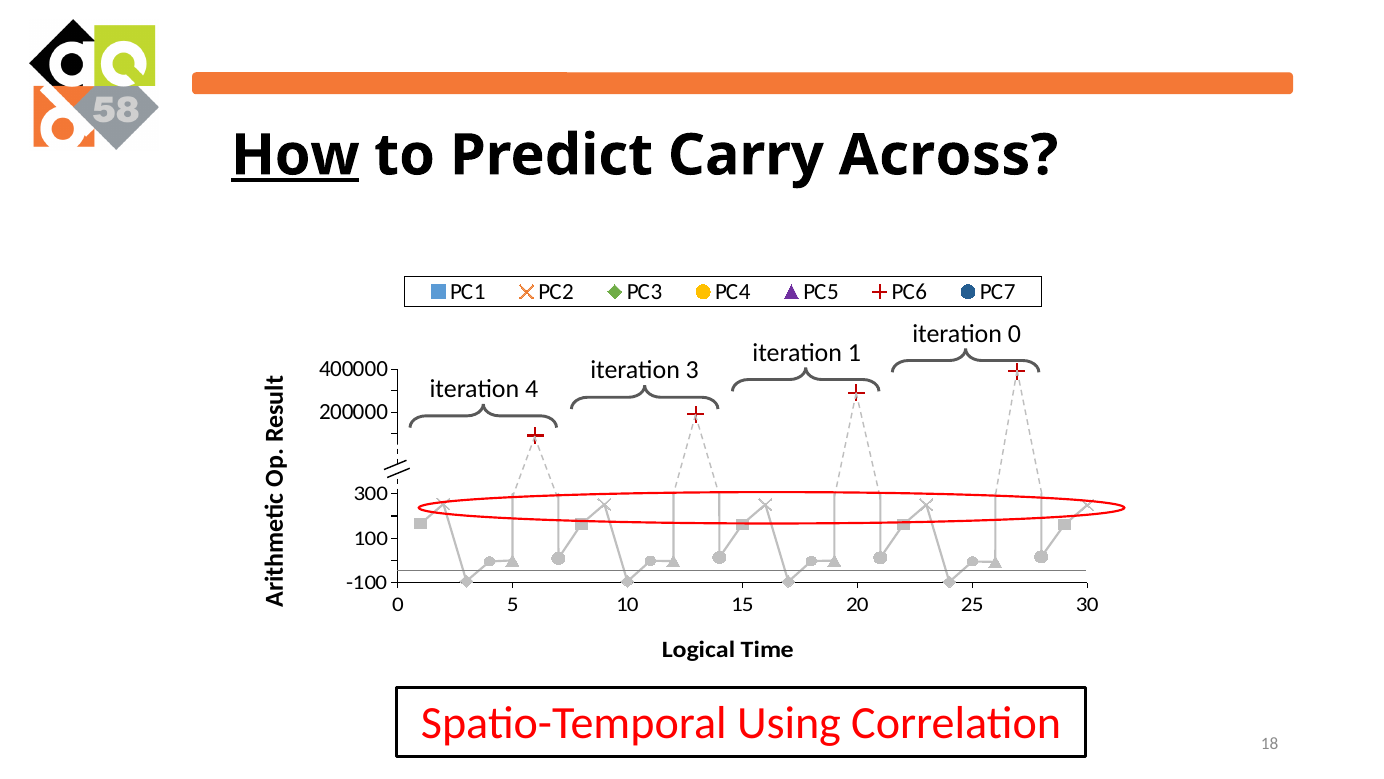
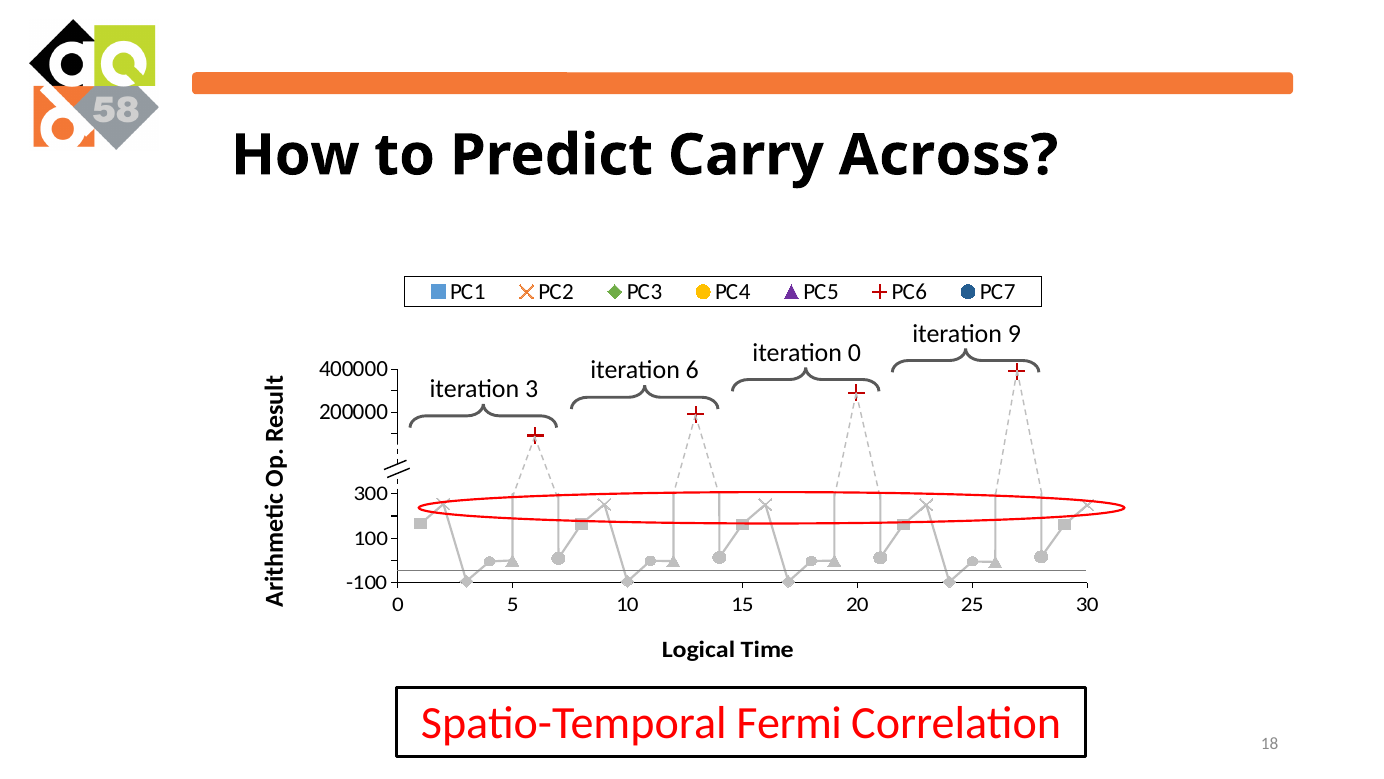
How underline: present -> none
iteration 0: 0 -> 9
iteration 1: 1 -> 0
3: 3 -> 6
4: 4 -> 3
Using: Using -> Fermi
